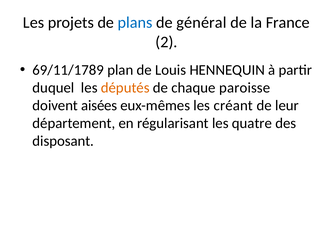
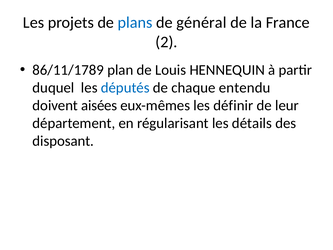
69/11/1789: 69/11/1789 -> 86/11/1789
députés colour: orange -> blue
paroisse: paroisse -> entendu
créant: créant -> définir
quatre: quatre -> détails
